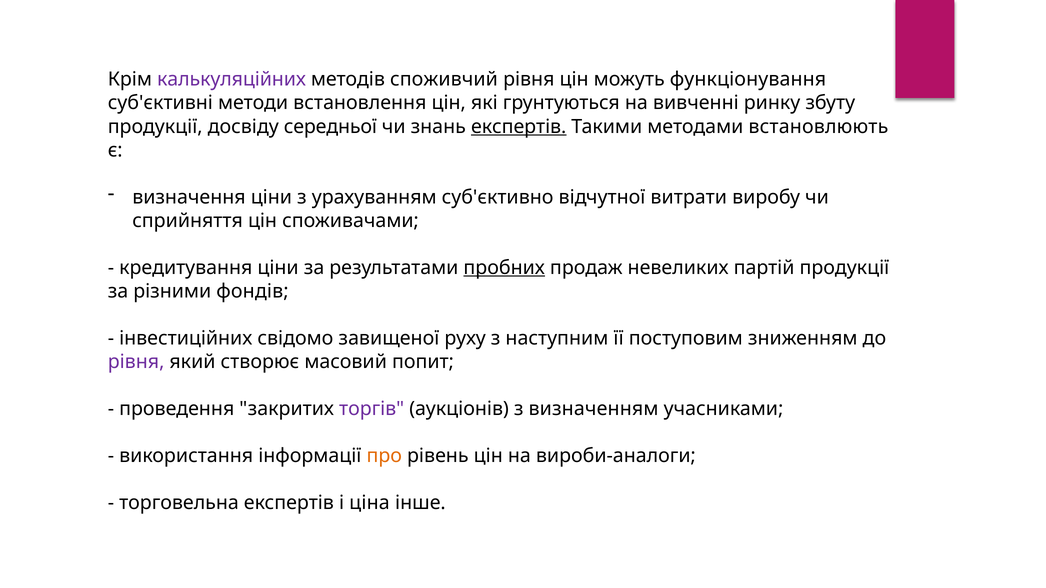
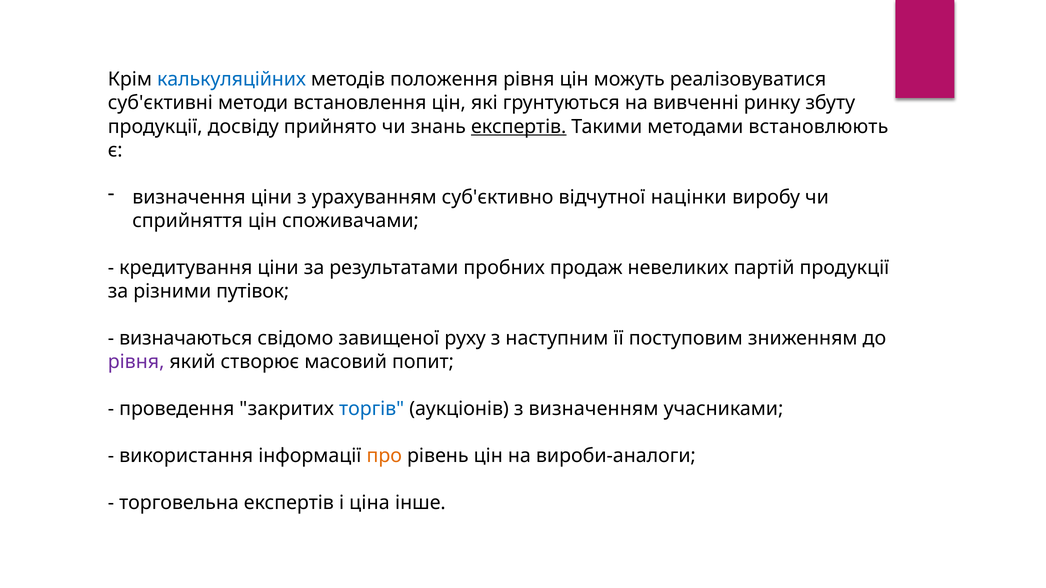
калькуляційних colour: purple -> blue
споживчий: споживчий -> положення
функціонування: функціонування -> реалізовуватися
середньої: середньої -> прийнято
витрати: витрати -> націнки
пробних underline: present -> none
фондів: фондів -> путівок
інвестиційних: інвестиційних -> визначаються
торгів colour: purple -> blue
